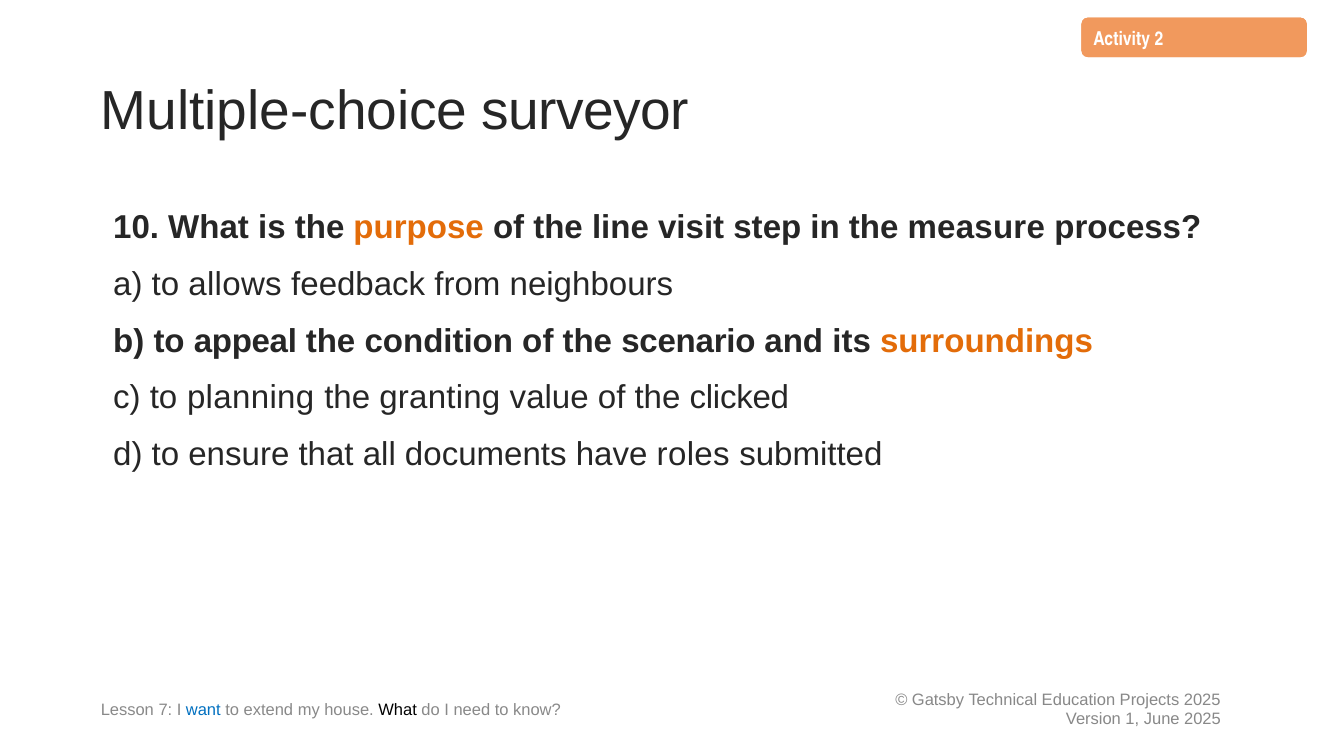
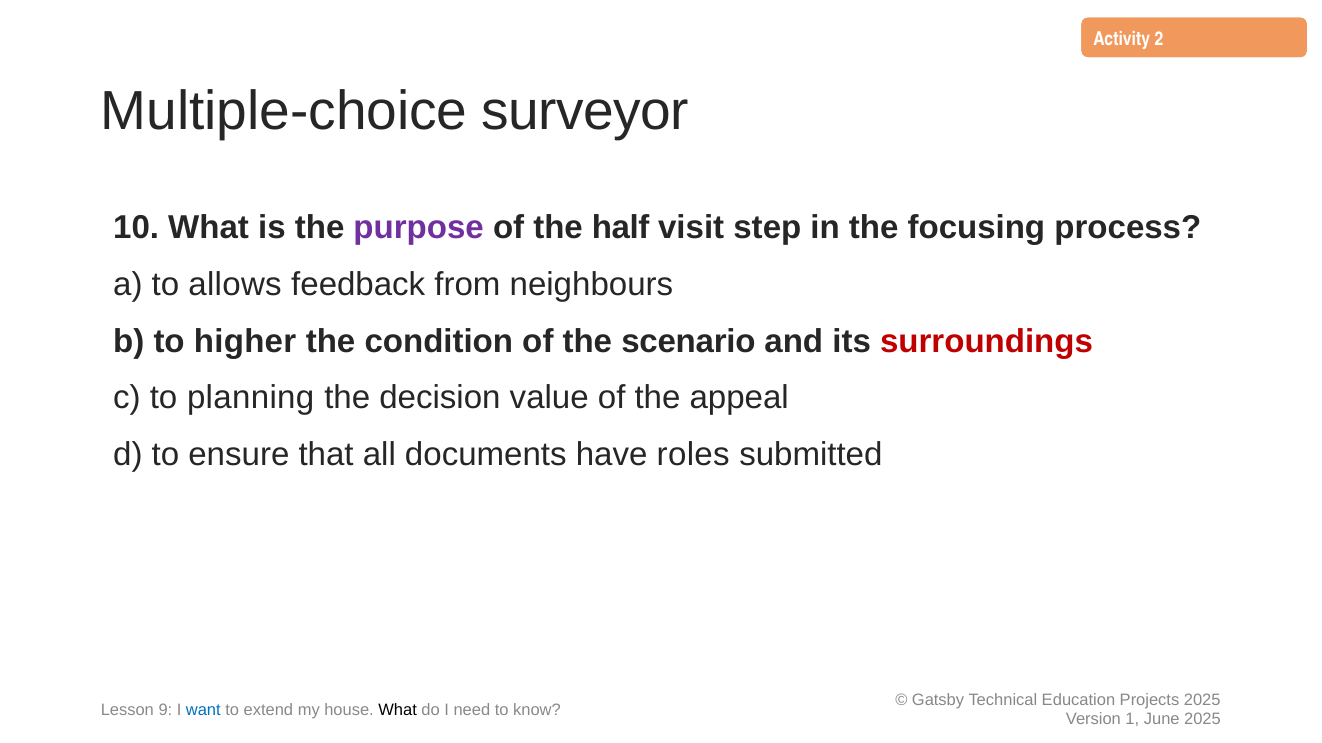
purpose colour: orange -> purple
line: line -> half
measure: measure -> focusing
appeal: appeal -> higher
surroundings colour: orange -> red
granting: granting -> decision
clicked: clicked -> appeal
7: 7 -> 9
